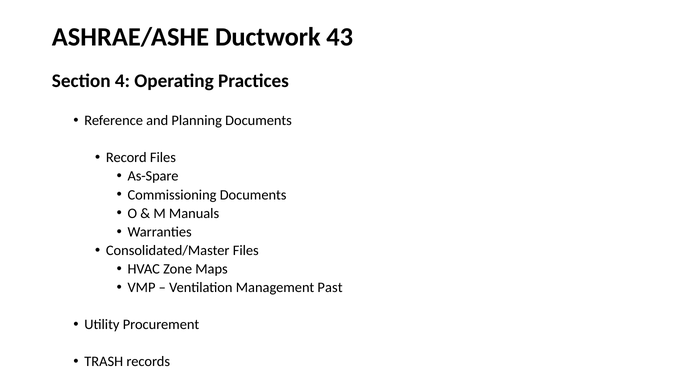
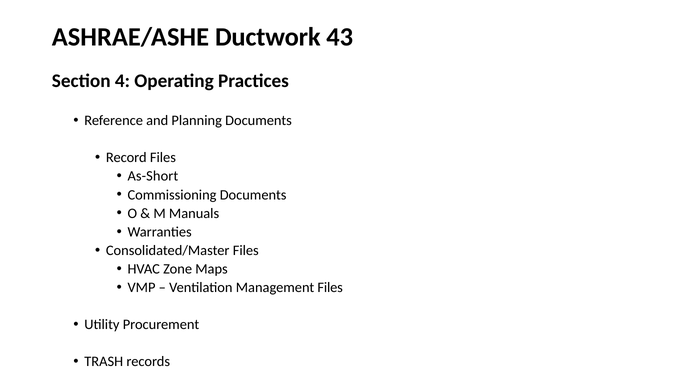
As-Spare: As-Spare -> As-Short
Management Past: Past -> Files
